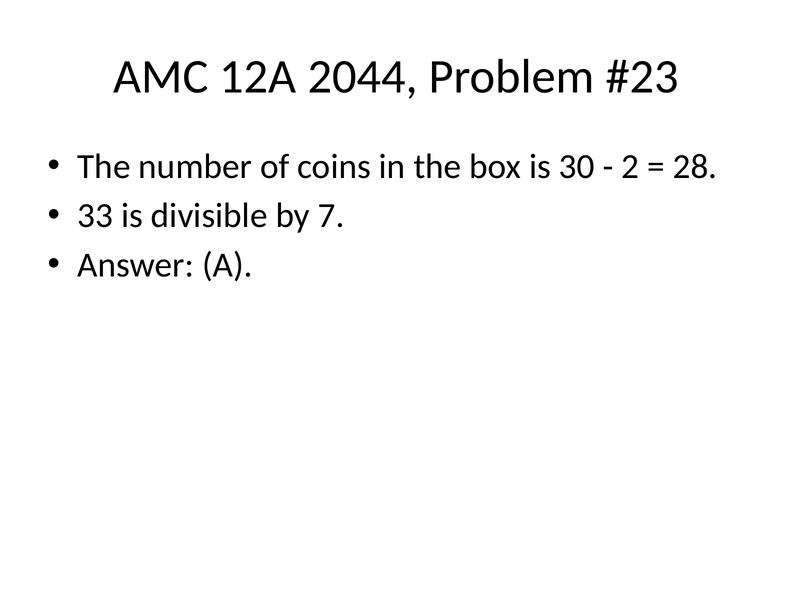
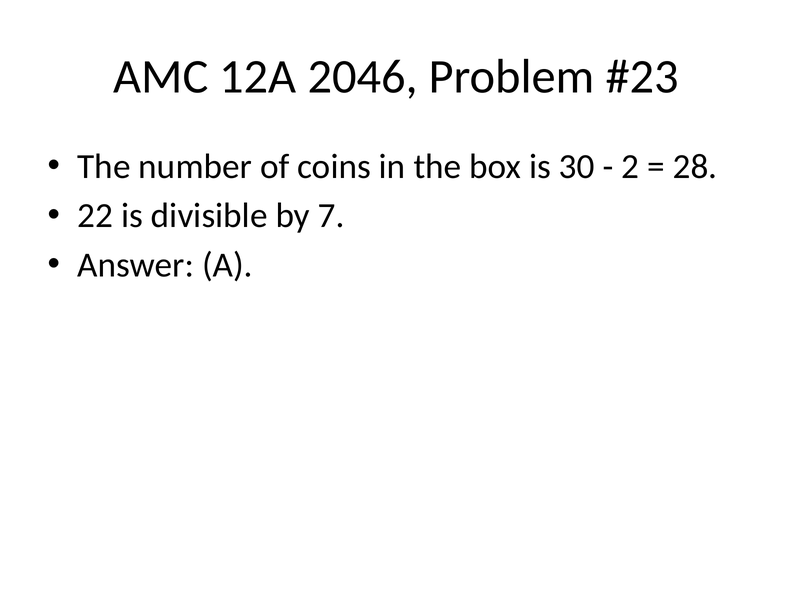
2044: 2044 -> 2046
33: 33 -> 22
